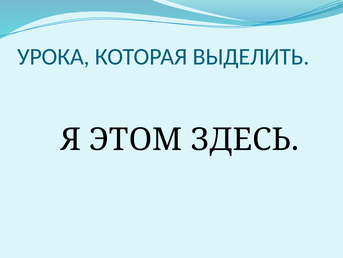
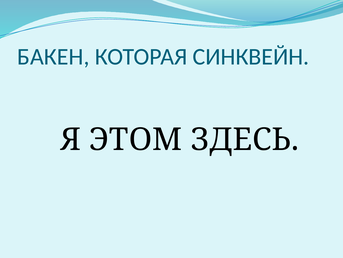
УРОКА: УРОКА -> БАКЕН
ВЫДЕЛИТЬ: ВЫДЕЛИТЬ -> СИНКВЕЙН
